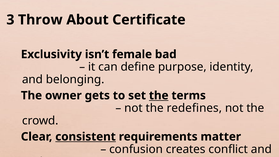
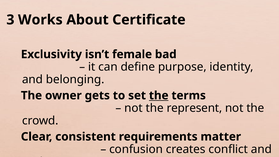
Throw: Throw -> Works
redefines: redefines -> represent
consistent underline: present -> none
